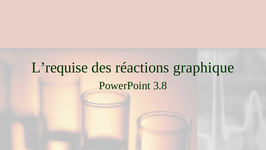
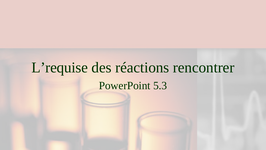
graphique: graphique -> rencontrer
3.8: 3.8 -> 5.3
